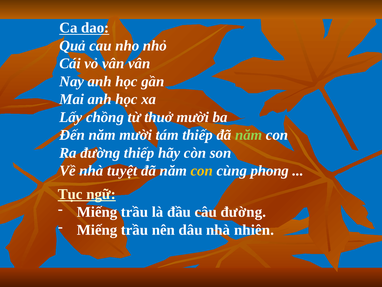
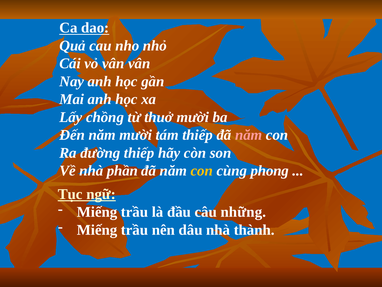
năm at (249, 135) colour: light green -> pink
tuyệt: tuyệt -> phần
câu đường: đường -> những
nhiên: nhiên -> thành
